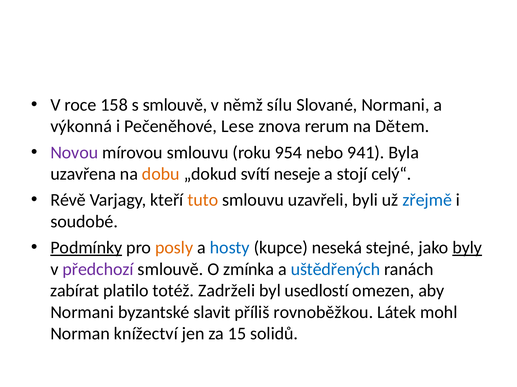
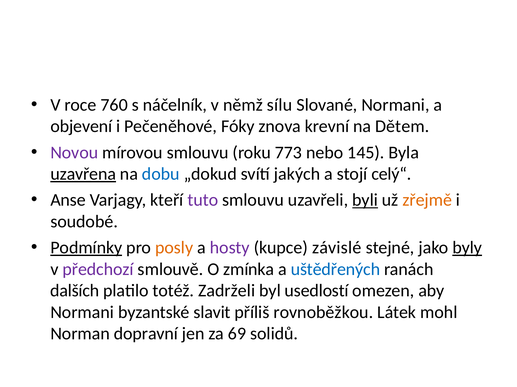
158: 158 -> 760
s smlouvě: smlouvě -> náčelník
výkonná: výkonná -> objevení
Lese: Lese -> Fóky
rerum: rerum -> krevní
954: 954 -> 773
941: 941 -> 145
uzavřena underline: none -> present
dobu colour: orange -> blue
neseje: neseje -> jakých
Révě: Révě -> Anse
tuto colour: orange -> purple
byli underline: none -> present
zřejmě colour: blue -> orange
hosty colour: blue -> purple
neseká: neseká -> závislé
zabírat: zabírat -> dalších
knížectví: knížectví -> dopravní
15: 15 -> 69
